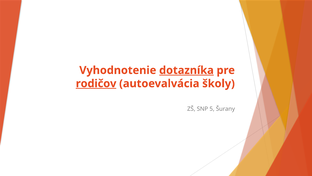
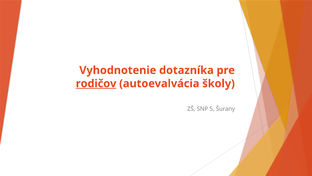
dotazníka underline: present -> none
